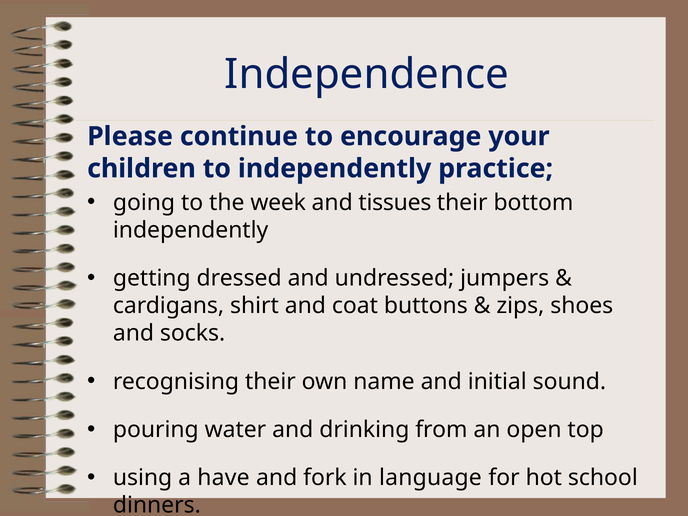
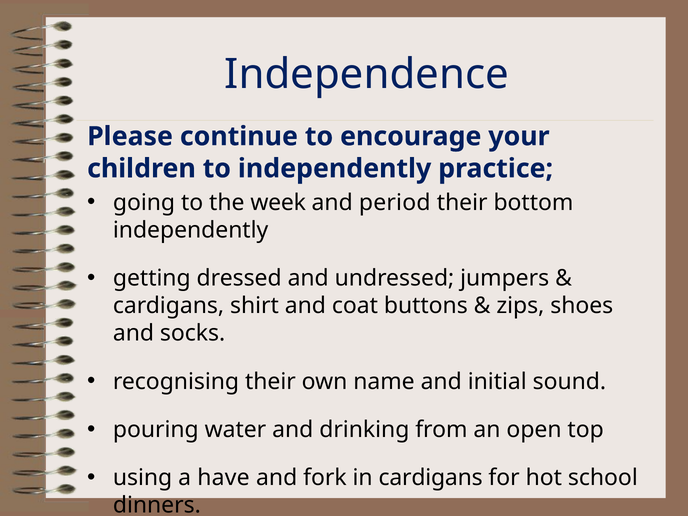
tissues: tissues -> period
in language: language -> cardigans
